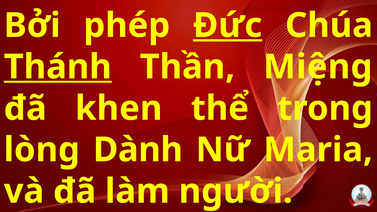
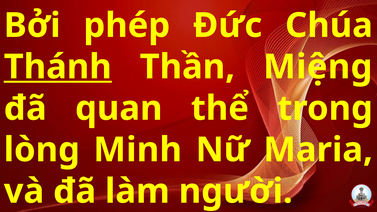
Đức underline: present -> none
khen: khen -> quan
Dành: Dành -> Minh
